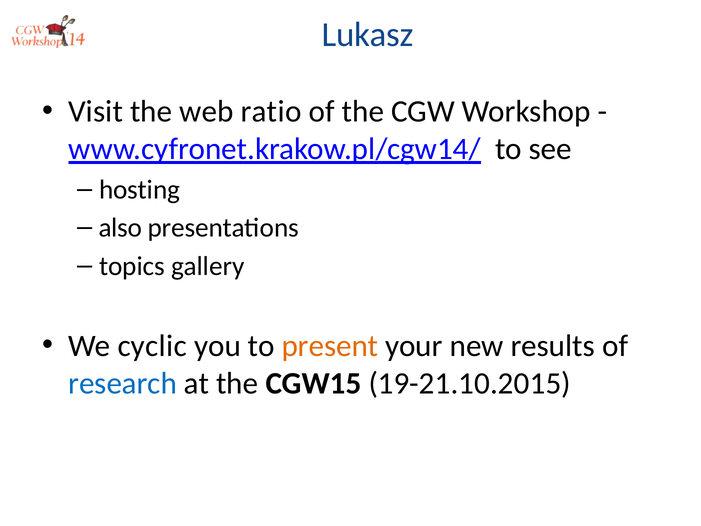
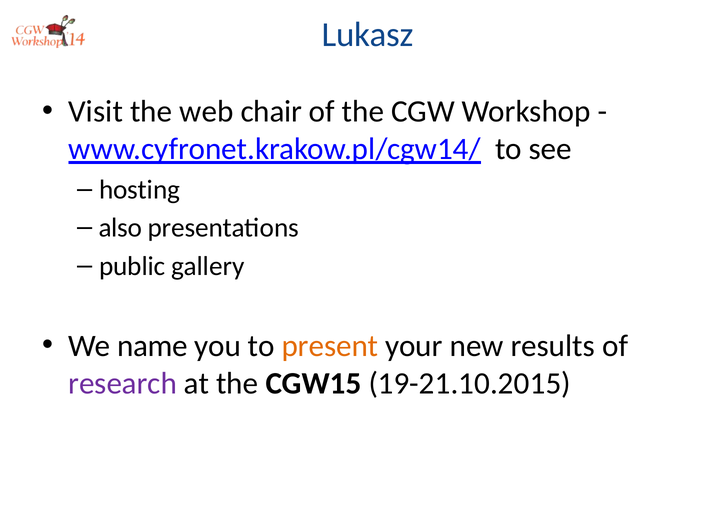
ratio: ratio -> chair
topics: topics -> public
cyclic: cyclic -> name
research colour: blue -> purple
